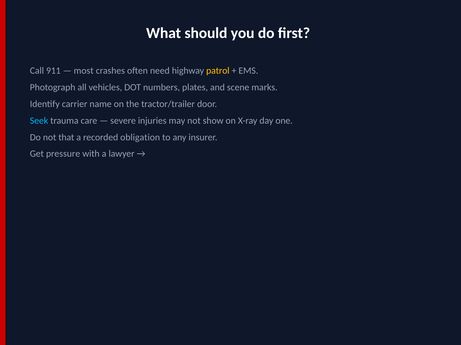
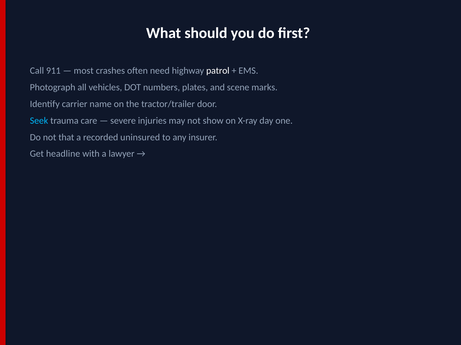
patrol colour: yellow -> white
obligation: obligation -> uninsured
pressure: pressure -> headline
